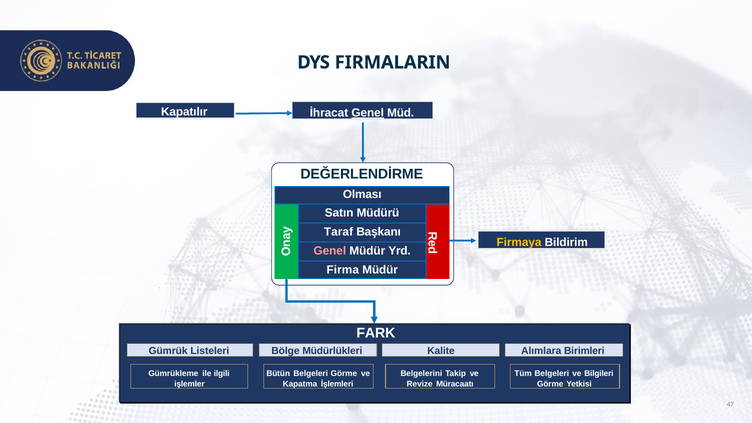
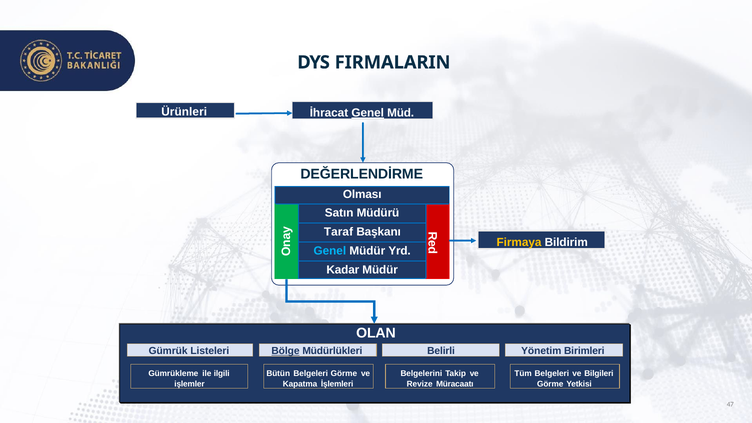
Kapatılır: Kapatılır -> Ürünleri
Genel at (330, 251) colour: pink -> light blue
Firma: Firma -> Kadar
FARK: FARK -> OLAN
Bölge underline: none -> present
Kalite: Kalite -> Belirli
Alımlara: Alımlara -> Yönetim
